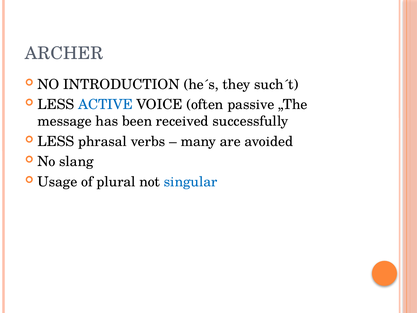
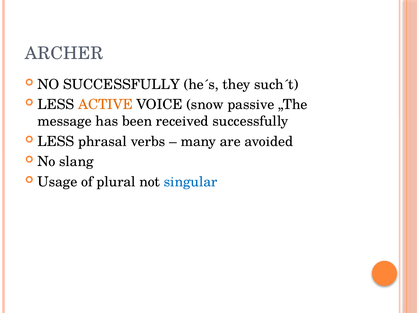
NO INTRODUCTION: INTRODUCTION -> SUCCESSFULLY
ACTIVE colour: blue -> orange
often: often -> snow
